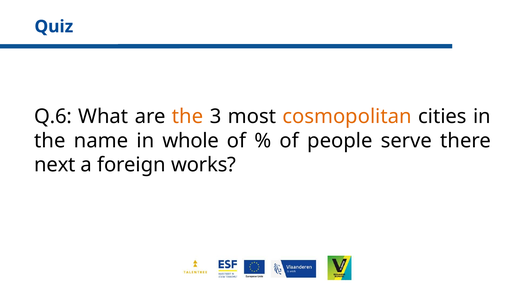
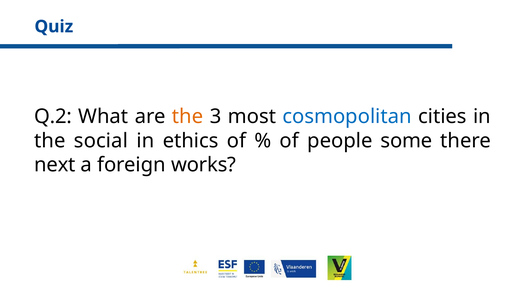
Q.6: Q.6 -> Q.2
cosmopolitan colour: orange -> blue
name: name -> social
whole: whole -> ethics
serve: serve -> some
